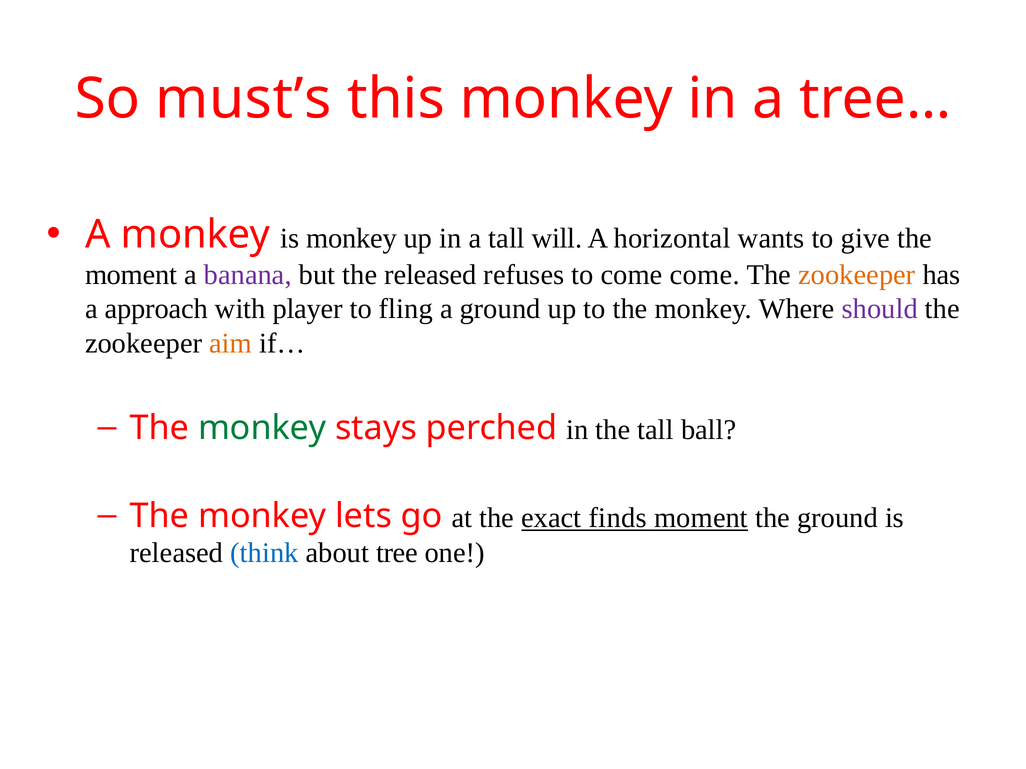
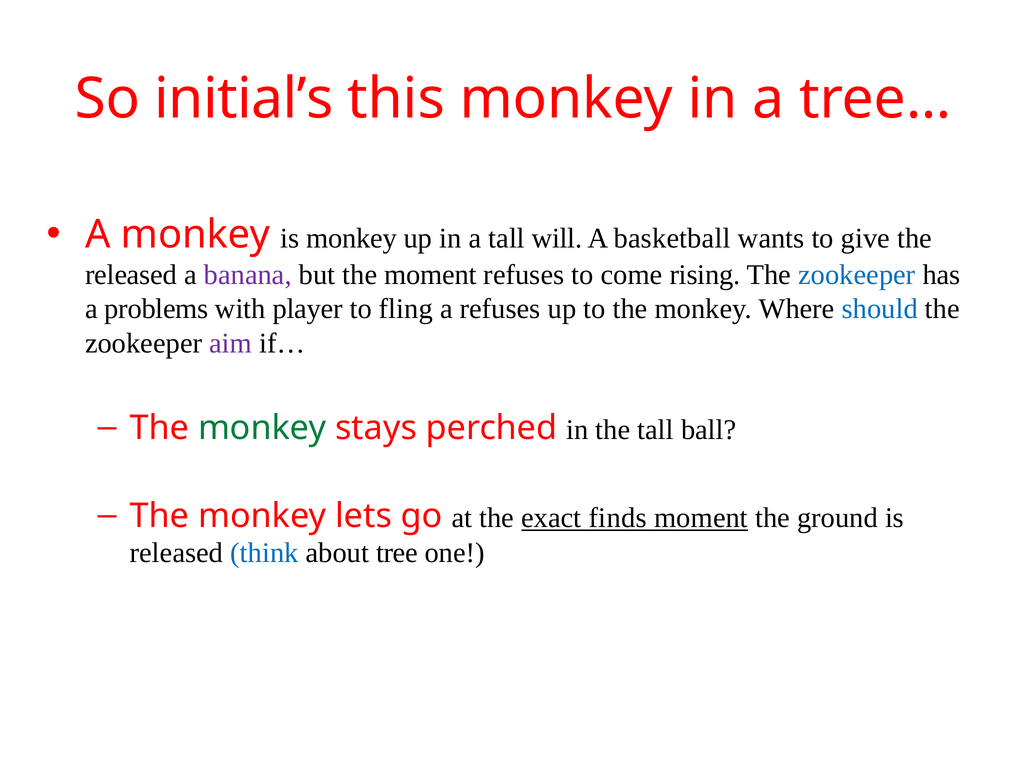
must’s: must’s -> initial’s
horizontal: horizontal -> basketball
moment at (131, 275): moment -> released
the released: released -> moment
come come: come -> rising
zookeeper at (857, 275) colour: orange -> blue
approach: approach -> problems
a ground: ground -> refuses
should colour: purple -> blue
aim colour: orange -> purple
